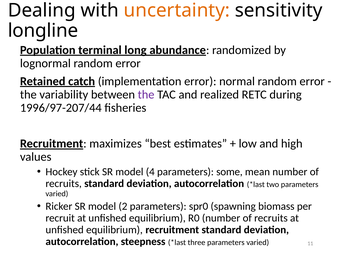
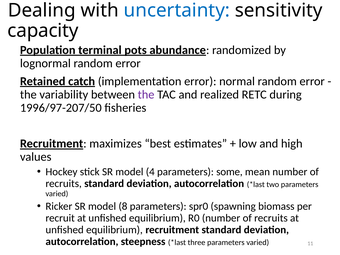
uncertainty colour: orange -> blue
longline: longline -> capacity
long: long -> pots
1996/97-207/44: 1996/97-207/44 -> 1996/97-207/50
2: 2 -> 8
